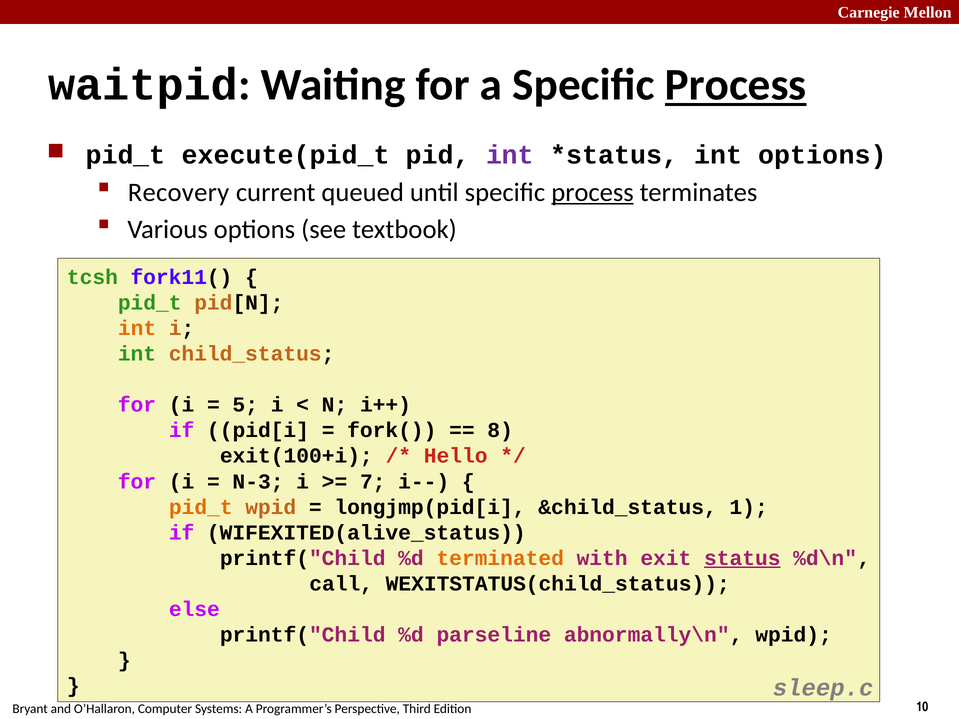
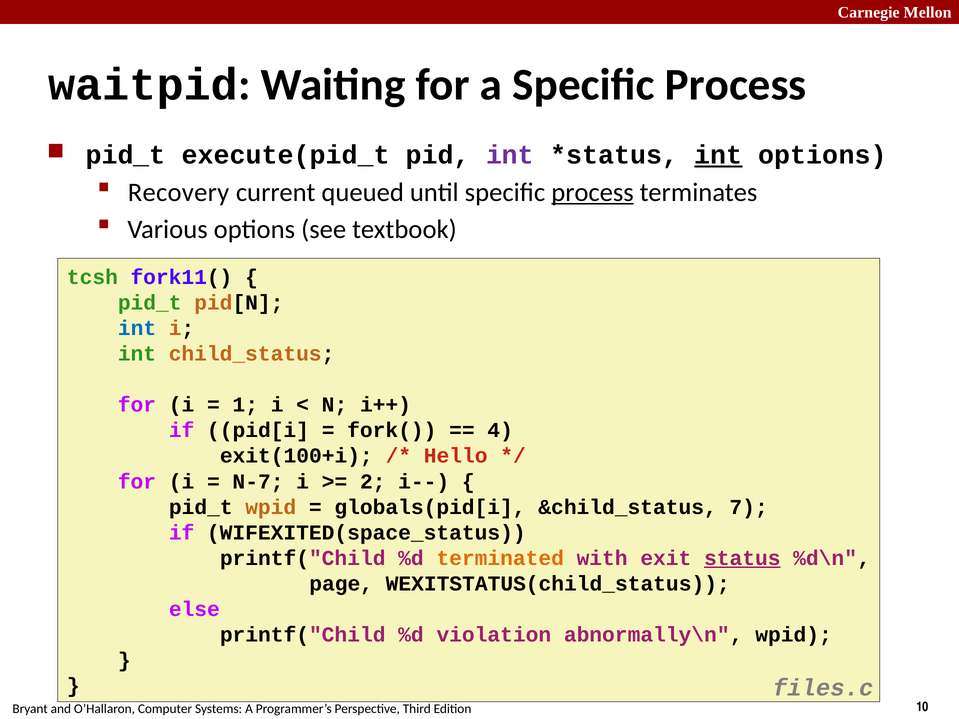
Process at (736, 85) underline: present -> none
int at (718, 155) underline: none -> present
int at (137, 328) colour: orange -> blue
5: 5 -> 1
8: 8 -> 4
N-3: N-3 -> N-7
7: 7 -> 2
pid_t at (201, 507) colour: orange -> black
longjmp(pid[i: longjmp(pid[i -> globals(pid[i
1: 1 -> 7
WIFEXITED(alive_status: WIFEXITED(alive_status -> WIFEXITED(space_status
call: call -> page
parseline: parseline -> violation
sleep.c: sleep.c -> files.c
